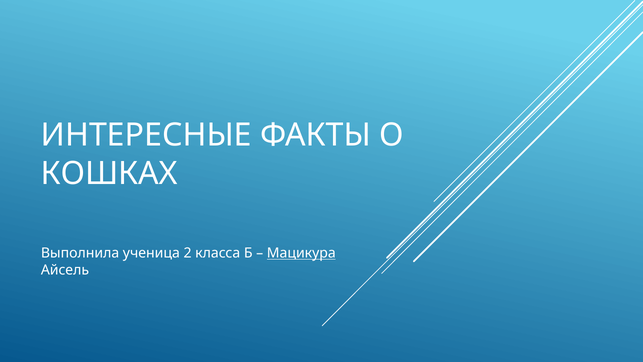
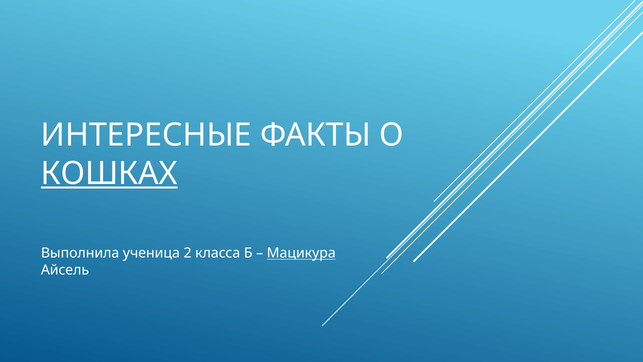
КОШКАХ underline: none -> present
